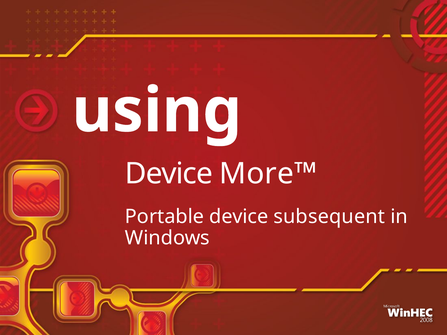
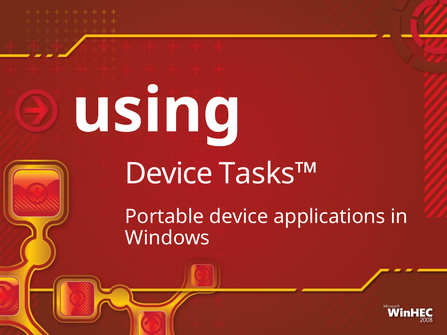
More™: More™ -> Tasks™
subsequent: subsequent -> applications
